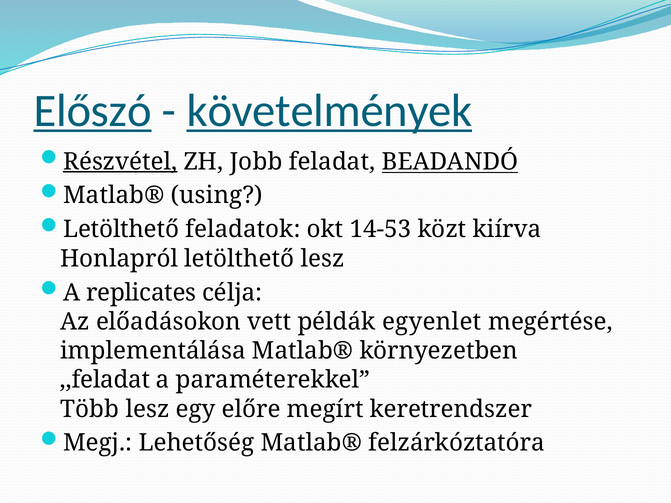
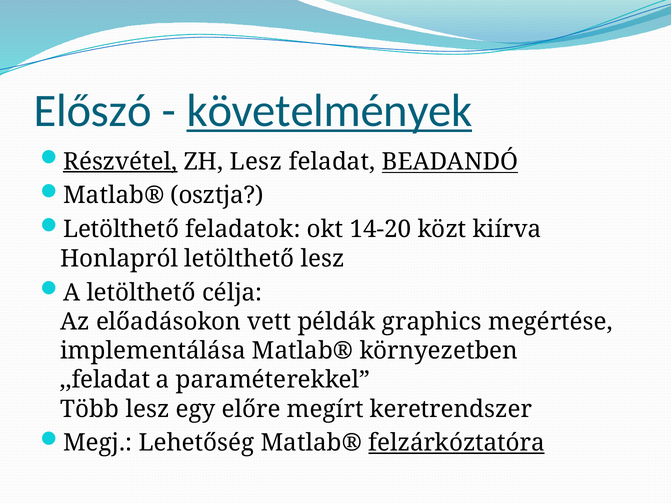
Előszó underline: present -> none
ZH Jobb: Jobb -> Lesz
using: using -> osztja
14-53: 14-53 -> 14-20
A replicates: replicates -> letölthető
egyenlet: egyenlet -> graphics
felzárkóztatóra underline: none -> present
